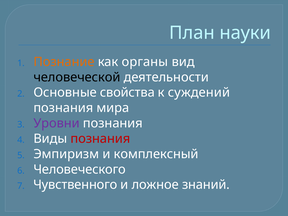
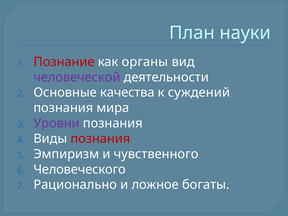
Познание colour: orange -> red
человеческой colour: black -> purple
свойства: свойства -> качества
комплексный: комплексный -> чувственного
Чувственного: Чувственного -> Рационально
знаний: знаний -> богаты
